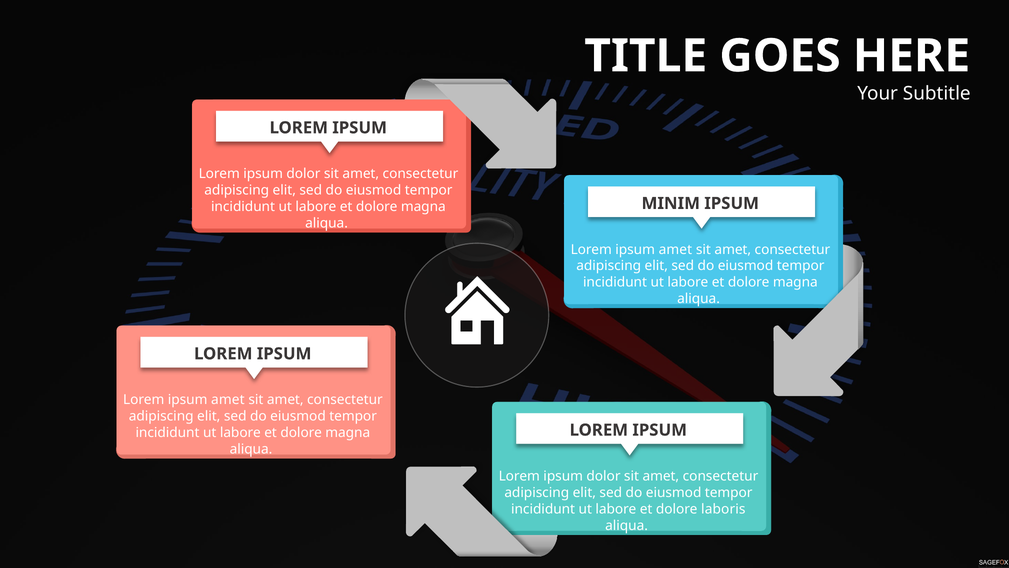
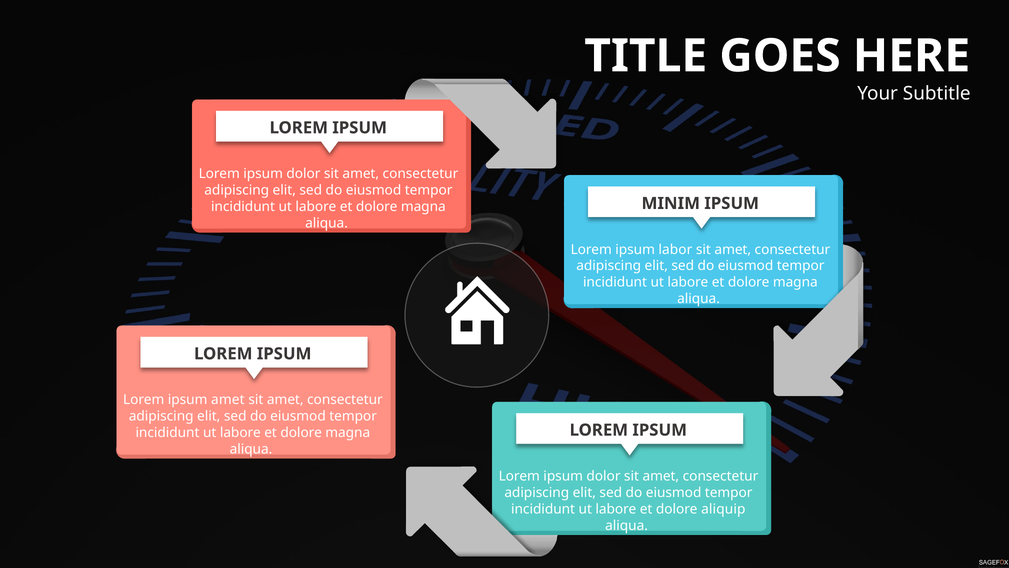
amet at (675, 249): amet -> labor
laboris: laboris -> aliquip
